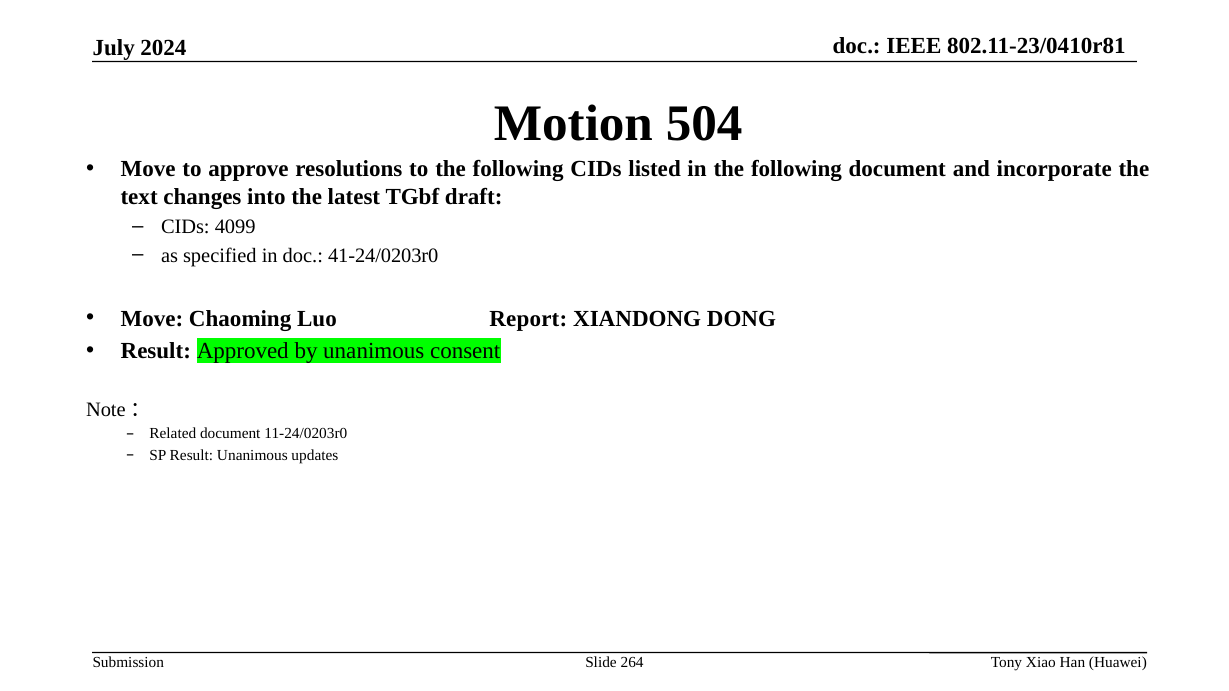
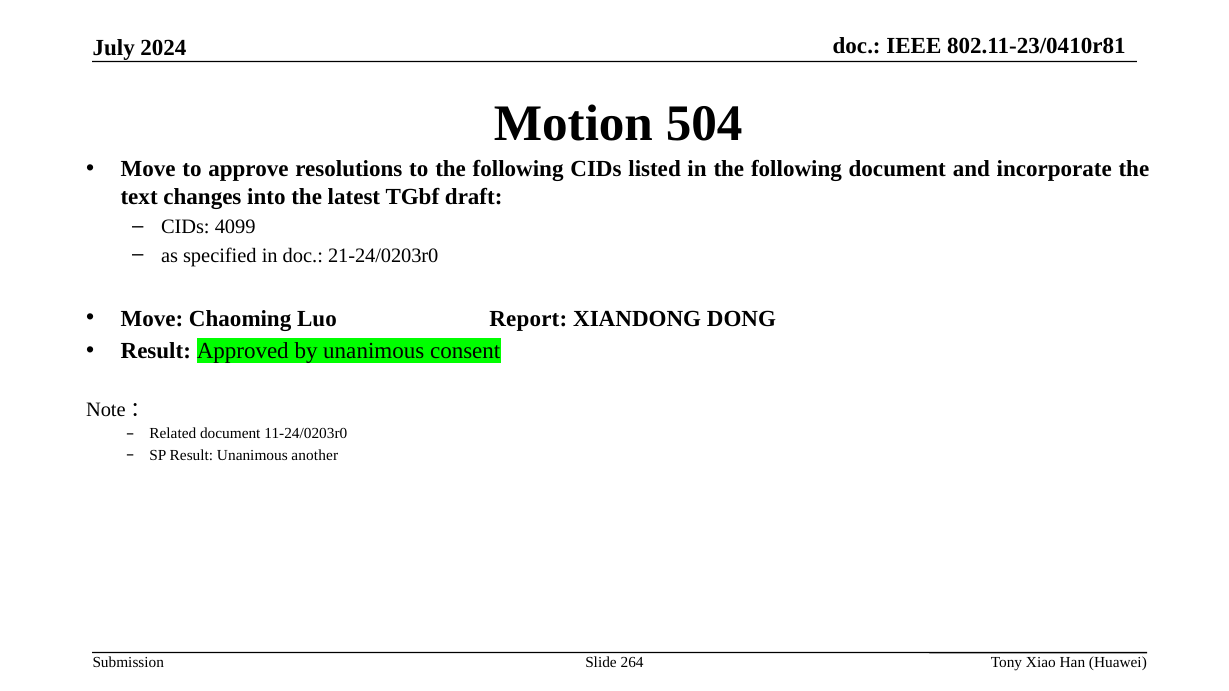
41-24/0203r0: 41-24/0203r0 -> 21-24/0203r0
updates: updates -> another
